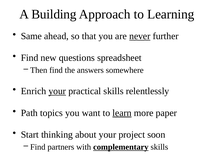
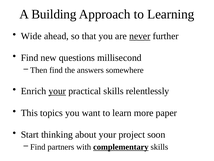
Same: Same -> Wide
spreadsheet: spreadsheet -> millisecond
Path: Path -> This
learn underline: present -> none
